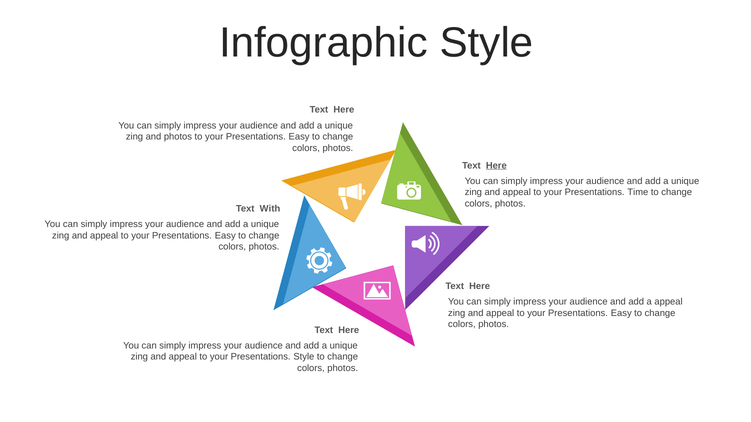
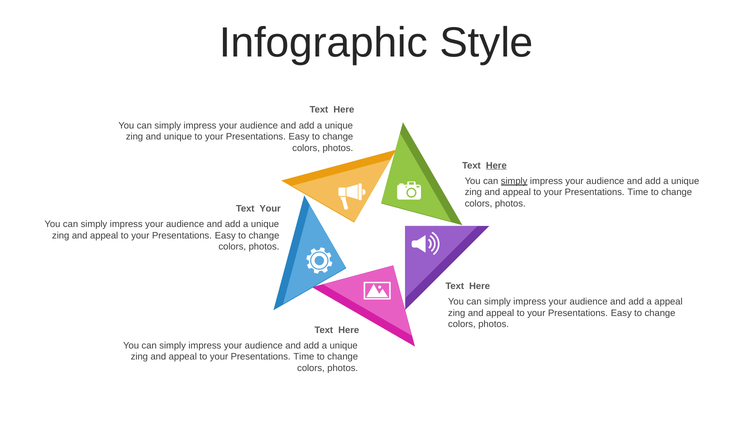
and photos: photos -> unique
simply at (514, 181) underline: none -> present
Text With: With -> Your
Style at (304, 357): Style -> Time
